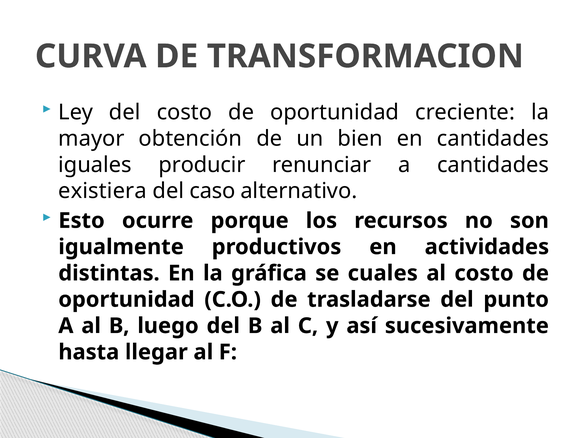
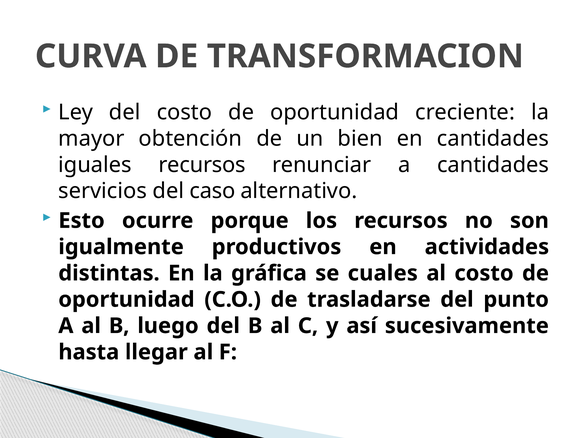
iguales producir: producir -> recursos
existiera: existiera -> servicios
